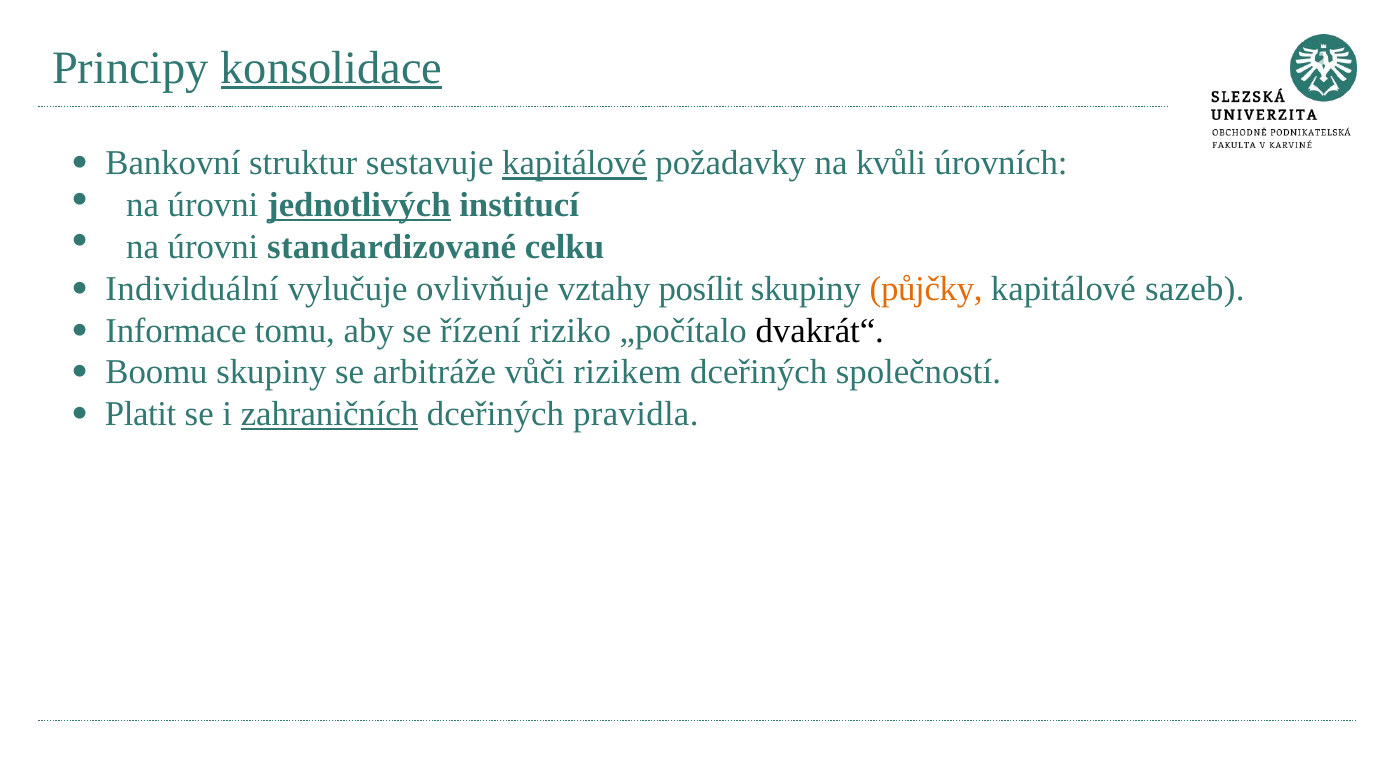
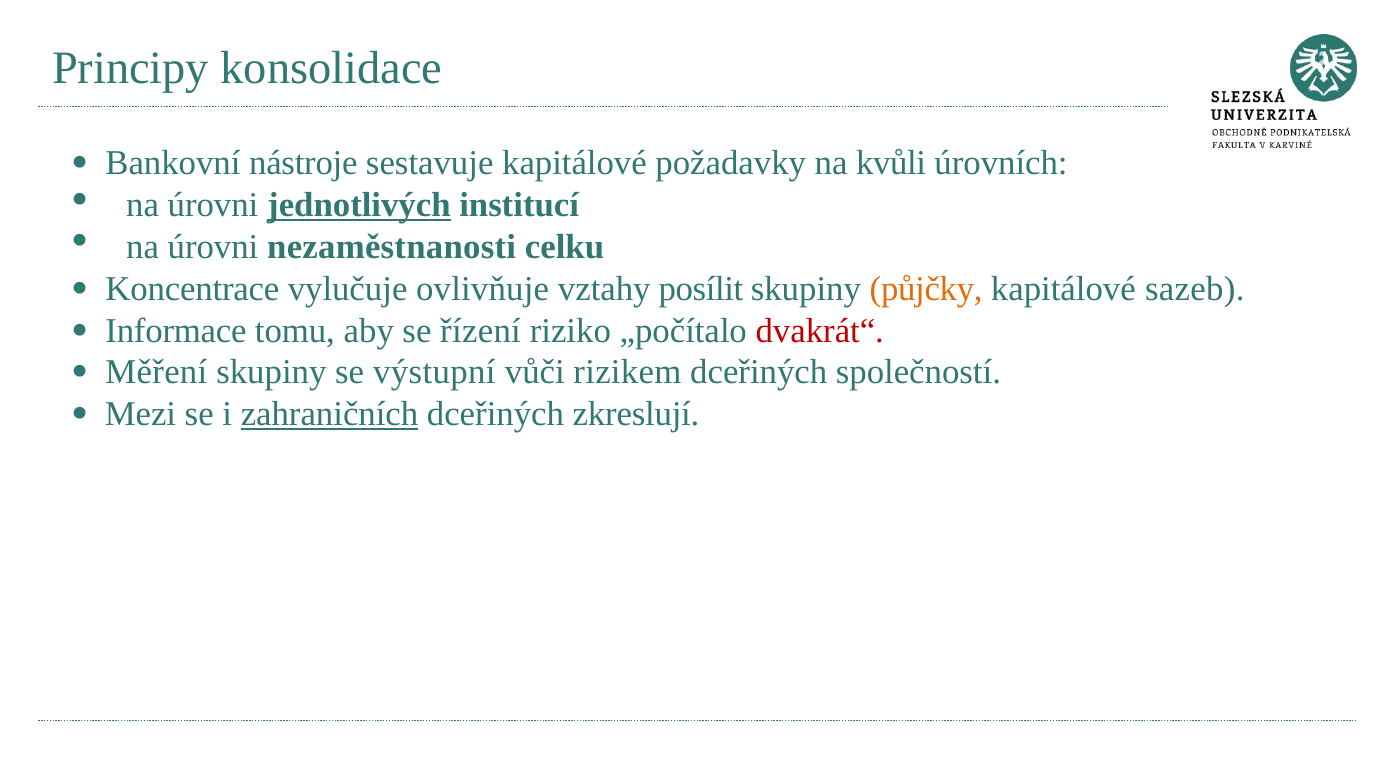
konsolidace underline: present -> none
struktur: struktur -> nástroje
kapitálové at (574, 164) underline: present -> none
standardizované: standardizované -> nezaměstnanosti
Individuální: Individuální -> Koncentrace
dvakrát“ colour: black -> red
Boomu: Boomu -> Měření
arbitráže: arbitráže -> výstupní
Platit: Platit -> Mezi
pravidla: pravidla -> zkreslují
